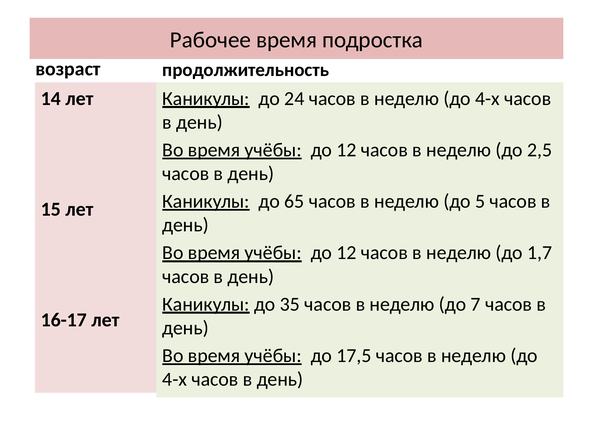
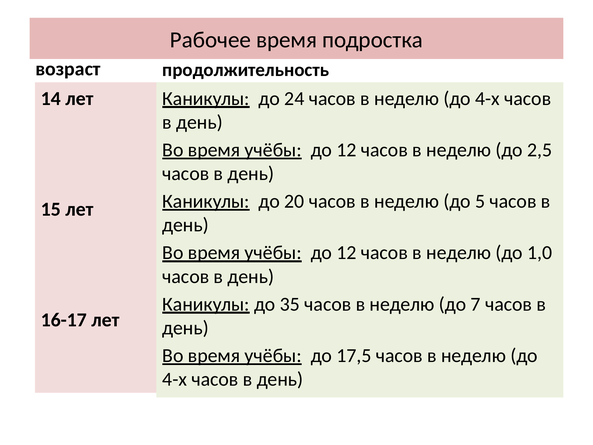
65: 65 -> 20
1,7: 1,7 -> 1,0
